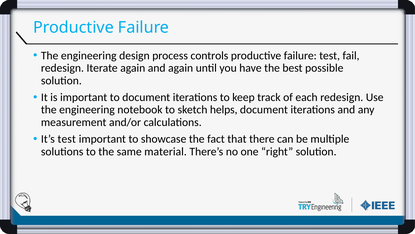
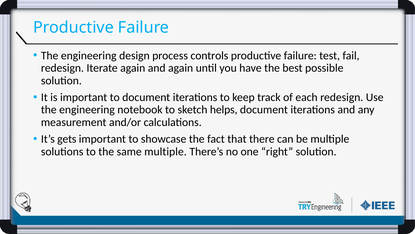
It’s test: test -> gets
same material: material -> multiple
